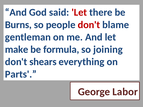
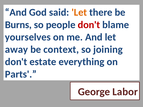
Let at (79, 12) colour: red -> orange
gentleman: gentleman -> yourselves
make: make -> away
formula: formula -> context
shears: shears -> estate
